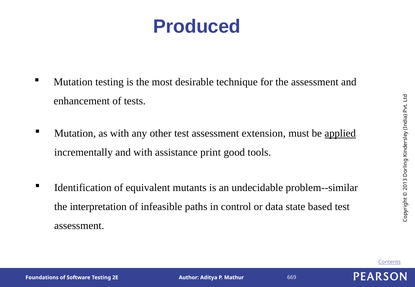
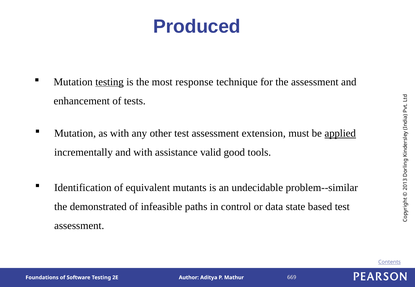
testing at (110, 82) underline: none -> present
desirable: desirable -> response
print: print -> valid
interpretation: interpretation -> demonstrated
